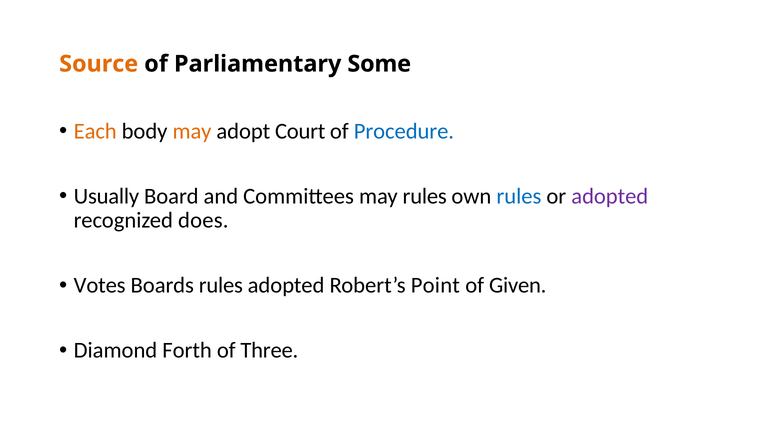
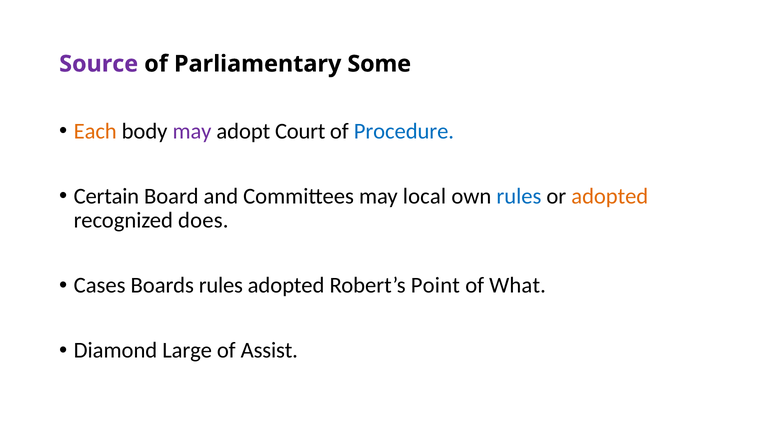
Source colour: orange -> purple
may at (192, 131) colour: orange -> purple
Usually: Usually -> Certain
may rules: rules -> local
adopted at (610, 196) colour: purple -> orange
Votes: Votes -> Cases
Given: Given -> What
Forth: Forth -> Large
Three: Three -> Assist
